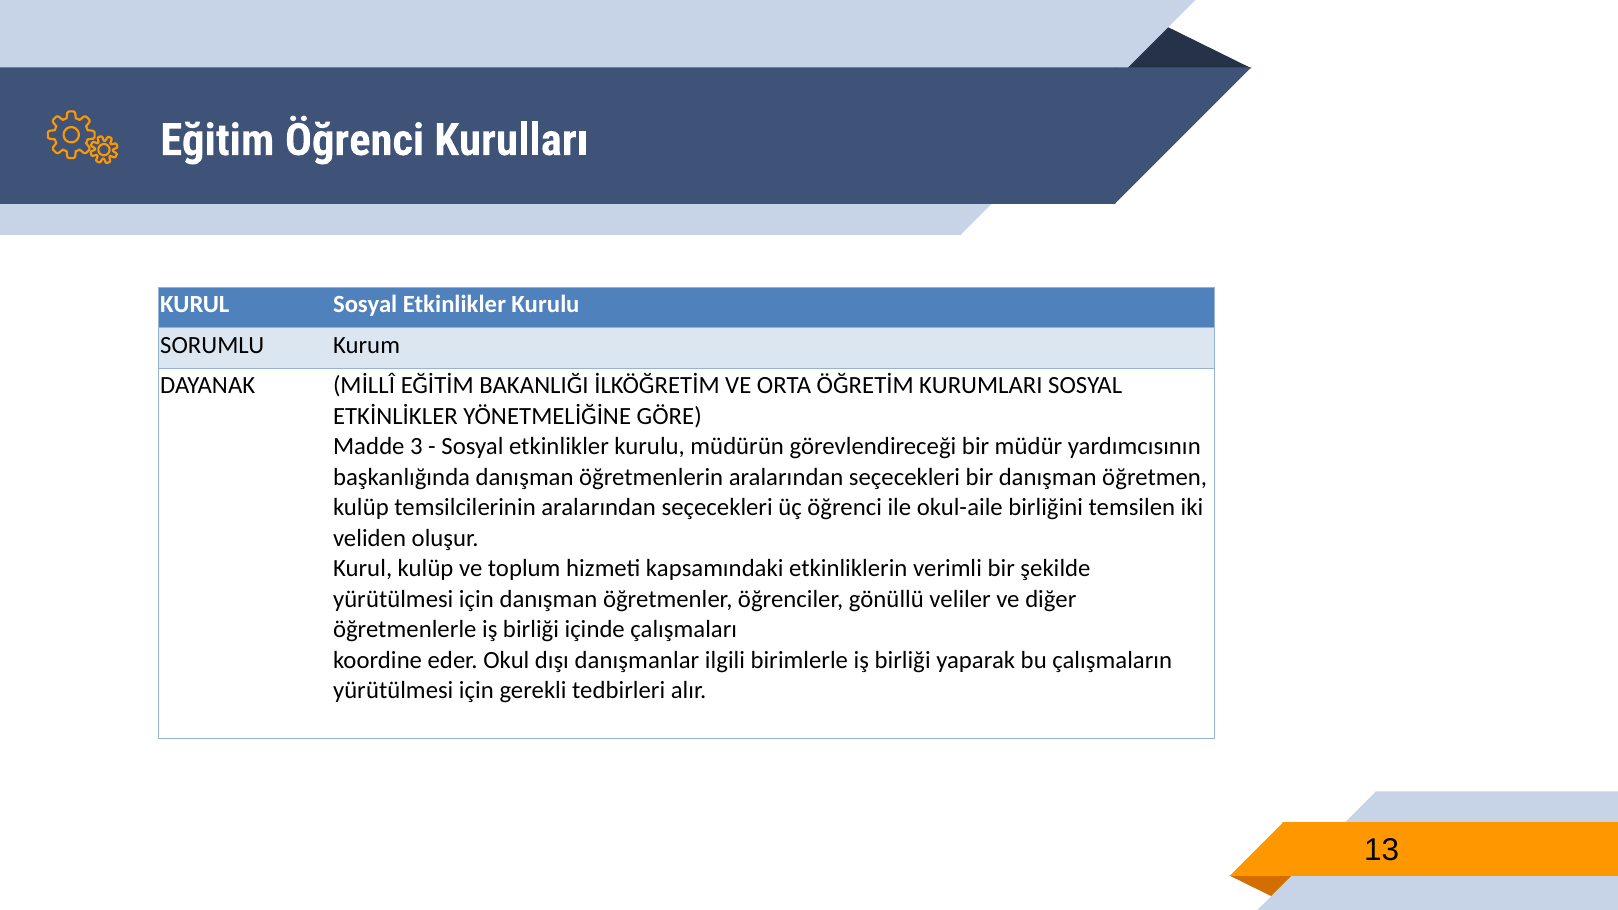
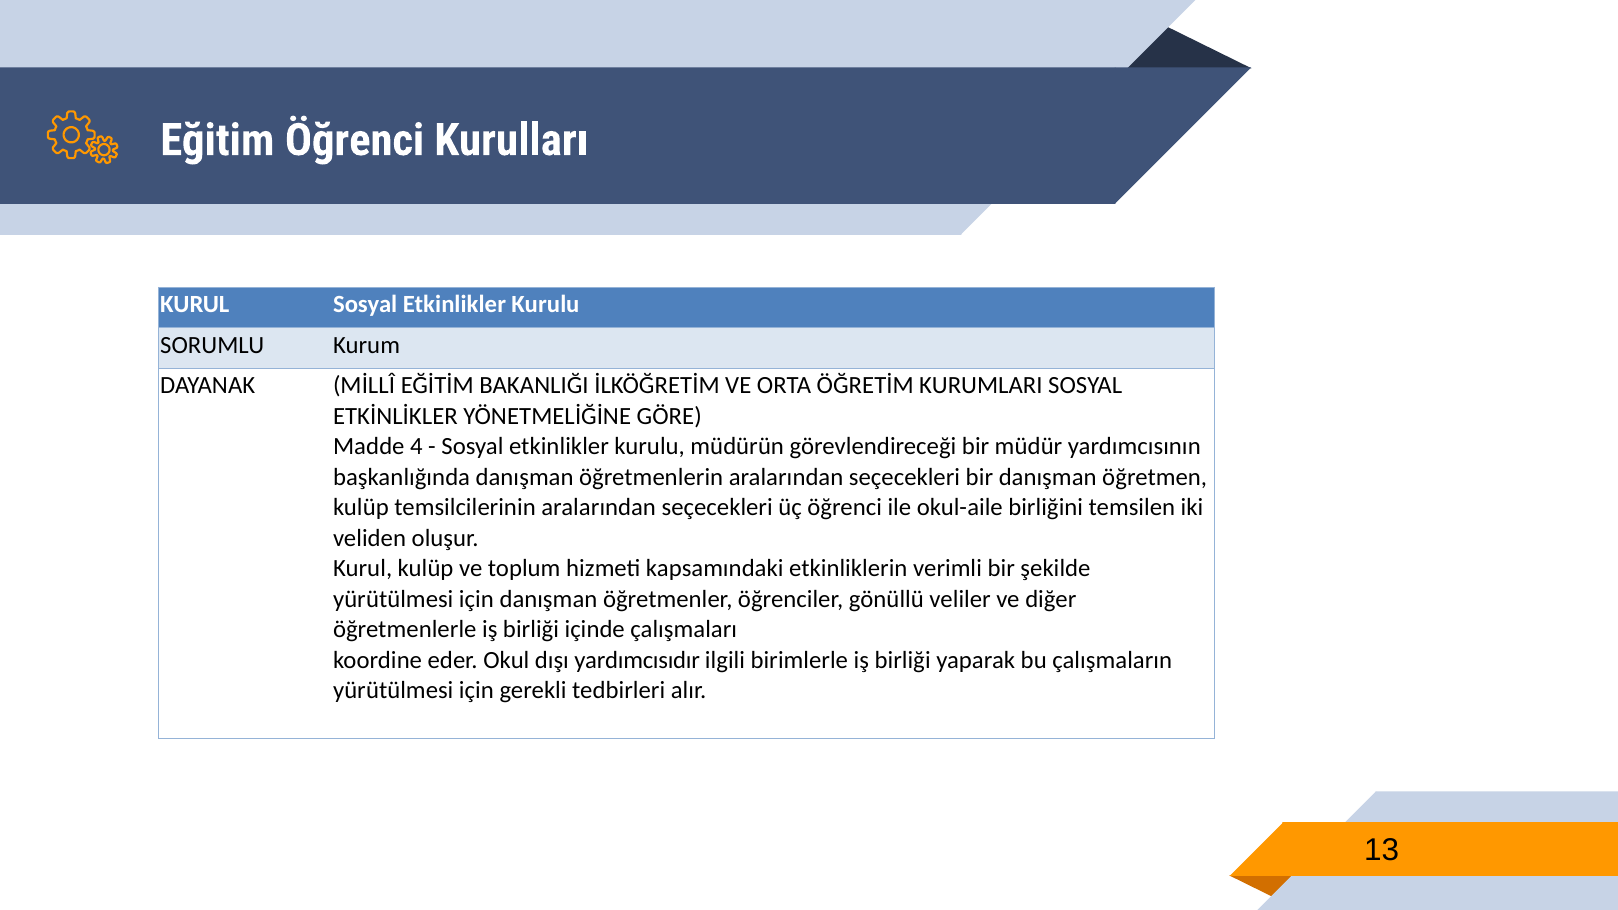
3: 3 -> 4
danışmanlar: danışmanlar -> yardımcısıdır
